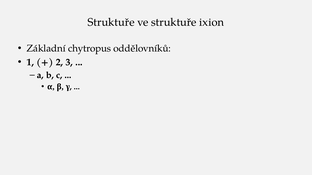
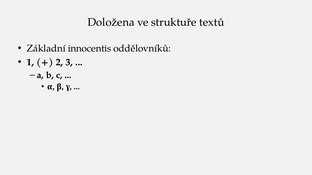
Struktuře at (111, 22): Struktuře -> Doložena
ixion: ixion -> textů
chytropus: chytropus -> innocentis
